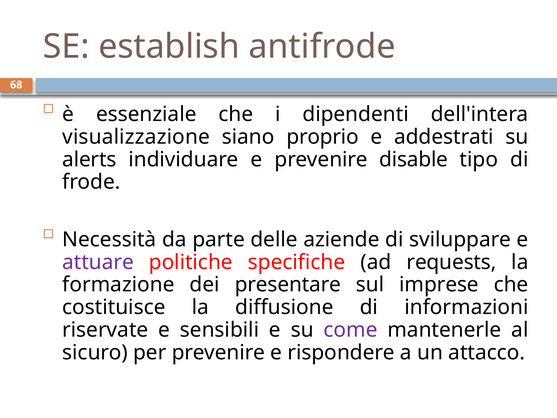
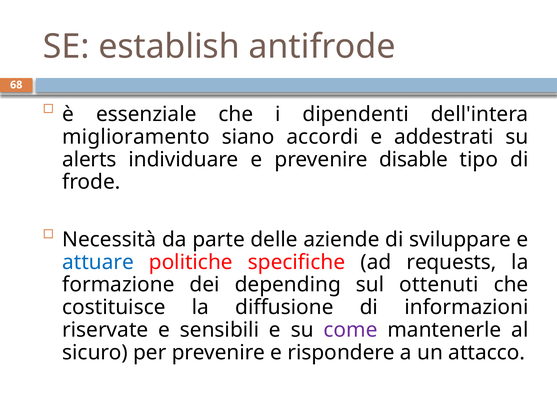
visualizzazione: visualizzazione -> miglioramento
proprio: proprio -> accordi
attuare colour: purple -> blue
presentare: presentare -> depending
imprese: imprese -> ottenuti
